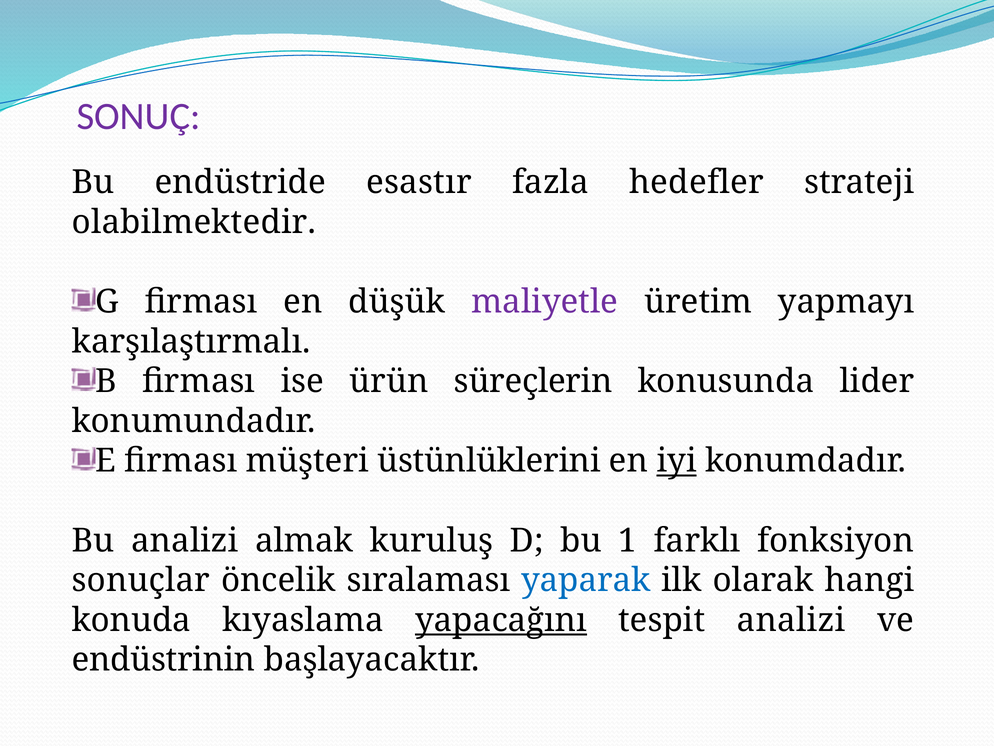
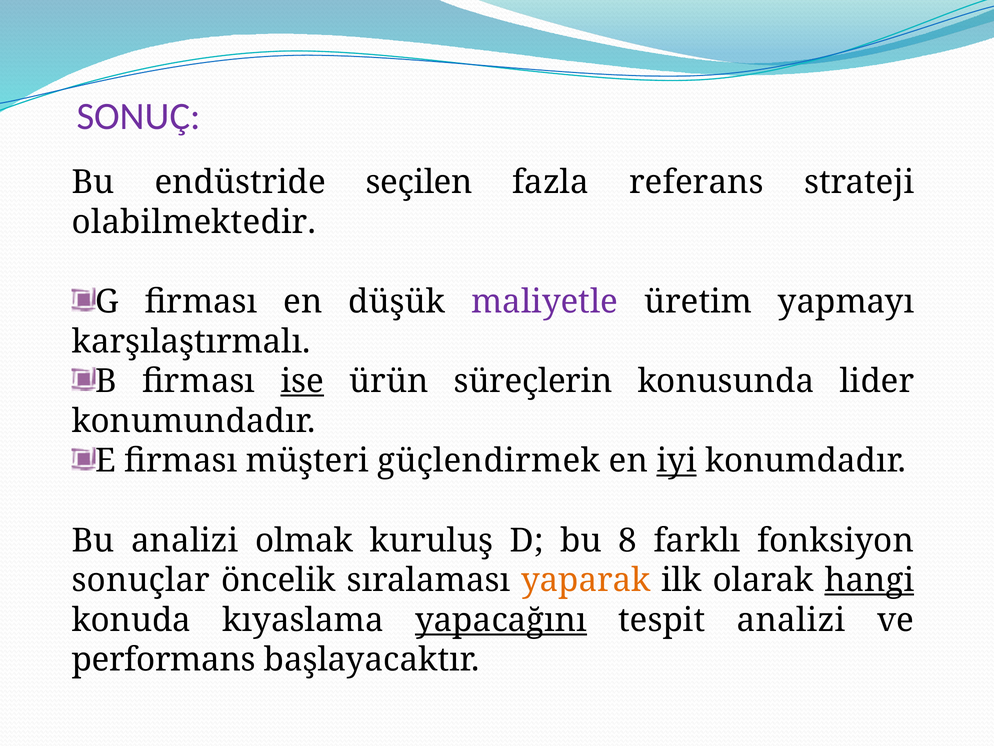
esastır: esastır -> seçilen
hedefler: hedefler -> referans
ise underline: none -> present
üstünlüklerini: üstünlüklerini -> güçlendirmek
almak: almak -> olmak
1: 1 -> 8
yaparak colour: blue -> orange
hangi underline: none -> present
endüstrinin: endüstrinin -> performans
